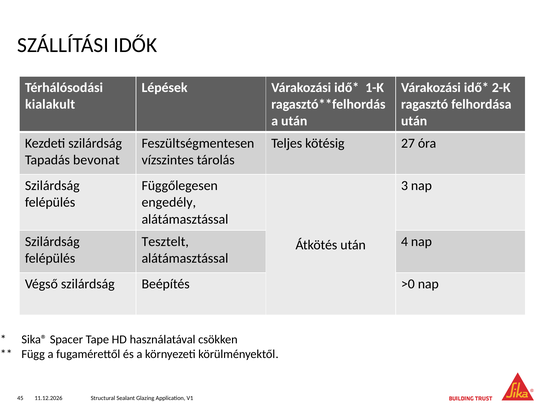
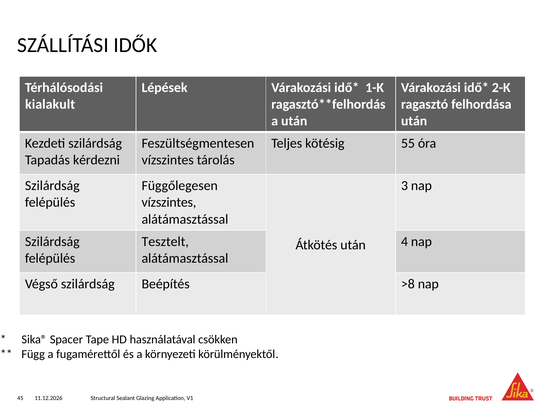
27: 27 -> 55
bevonat: bevonat -> kérdezni
engedély at (169, 202): engedély -> vízszintes
>0: >0 -> >8
